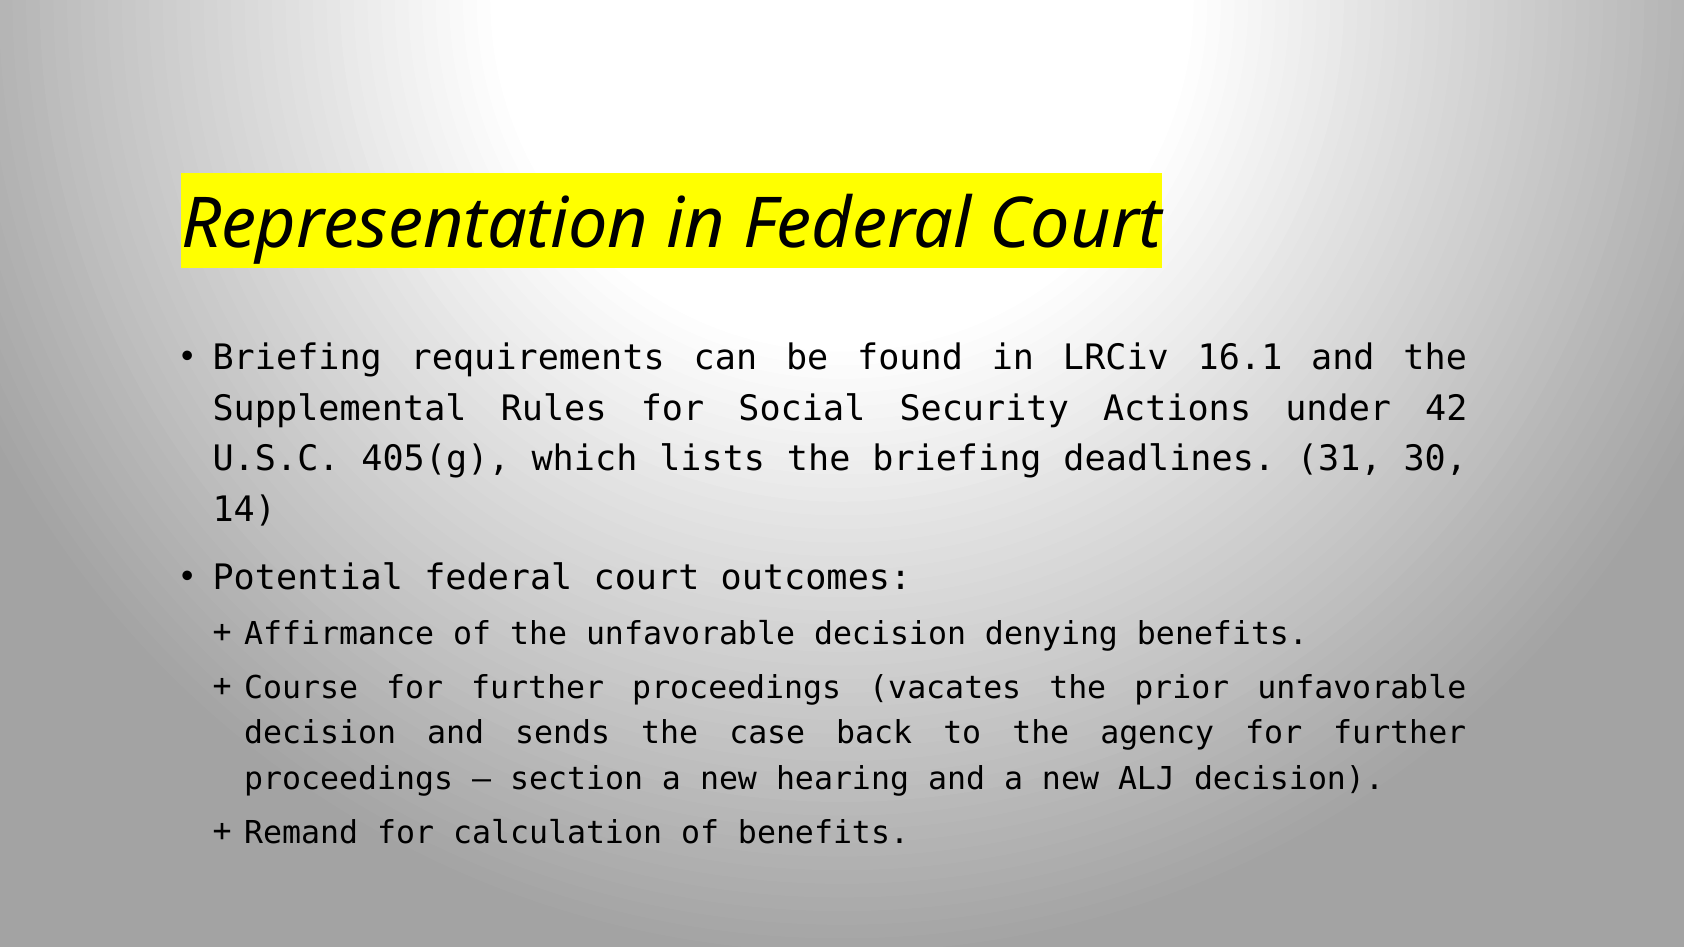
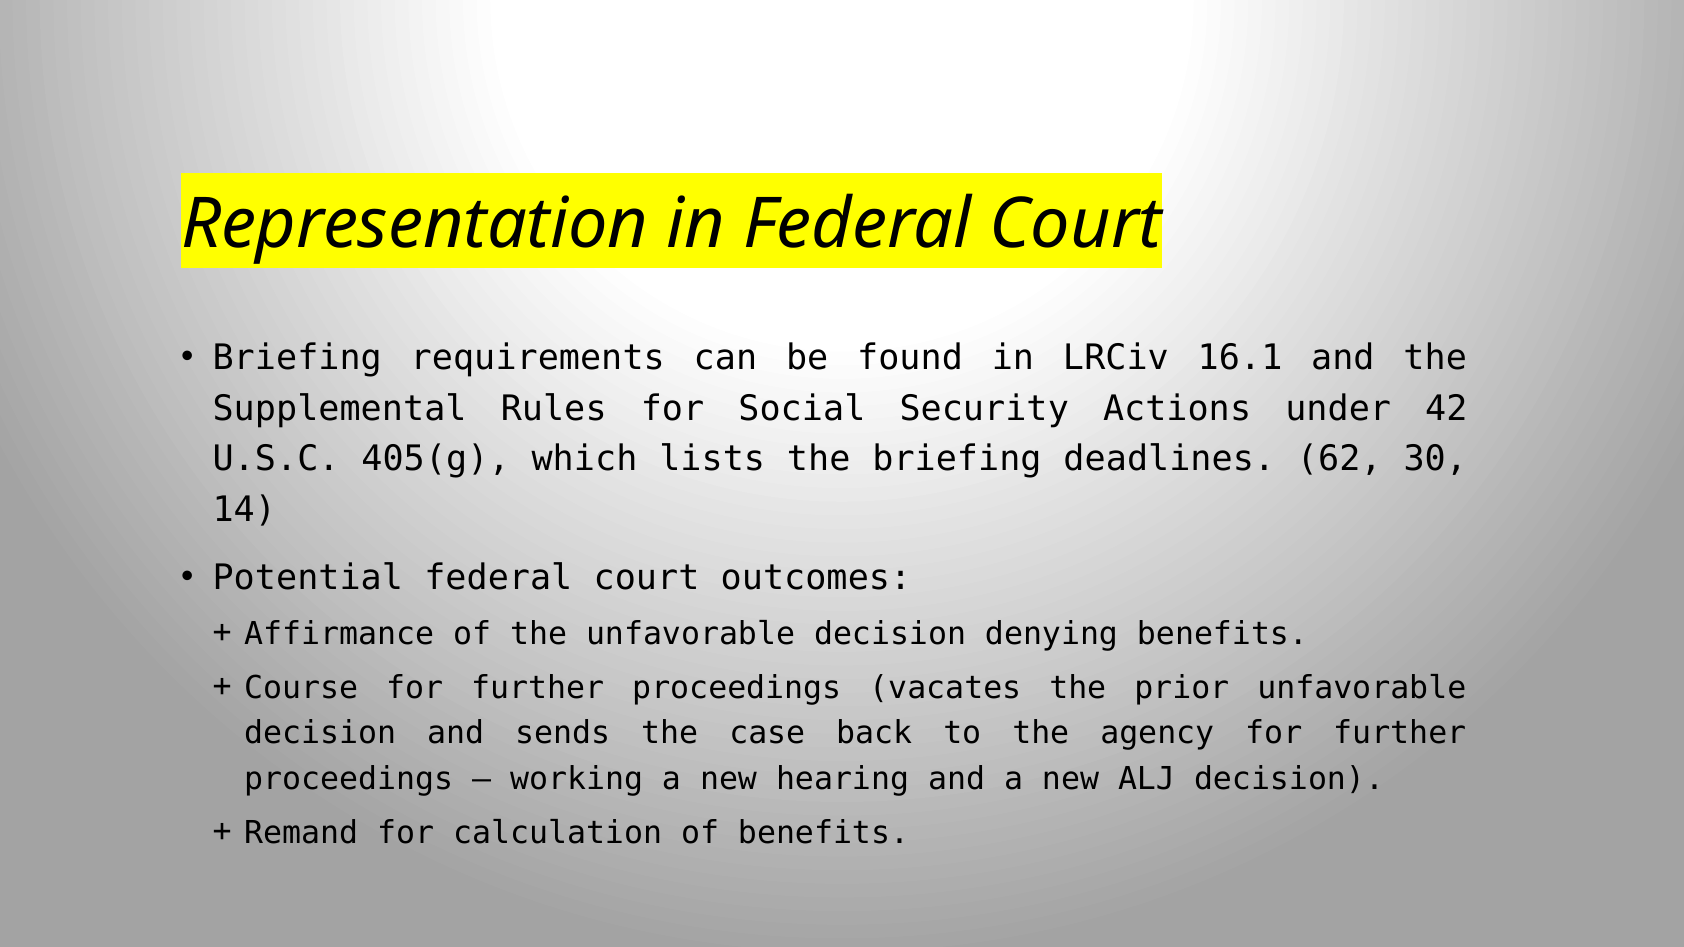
31: 31 -> 62
section: section -> working
